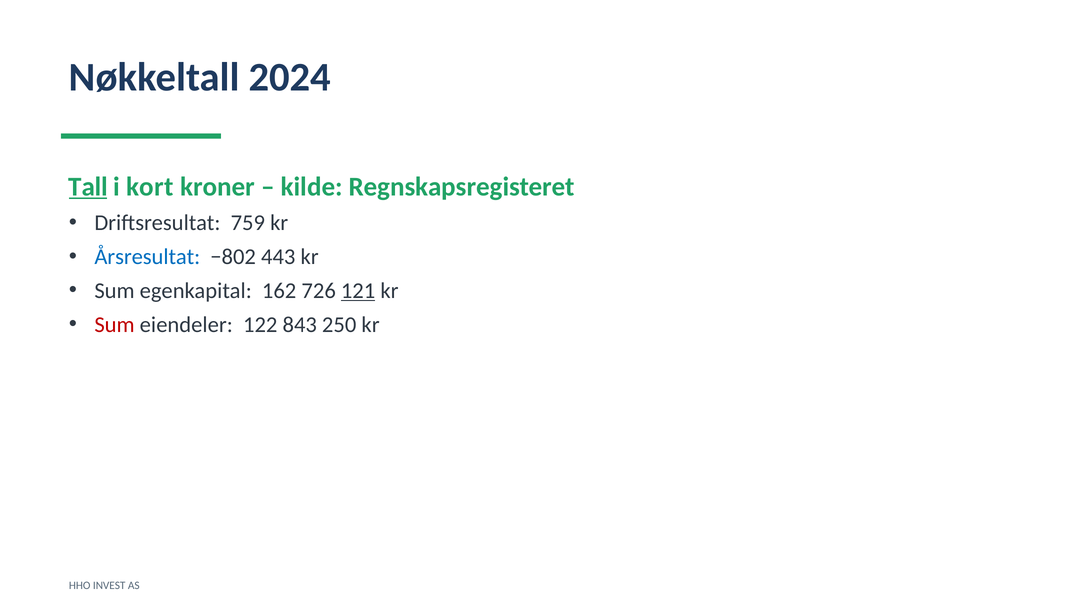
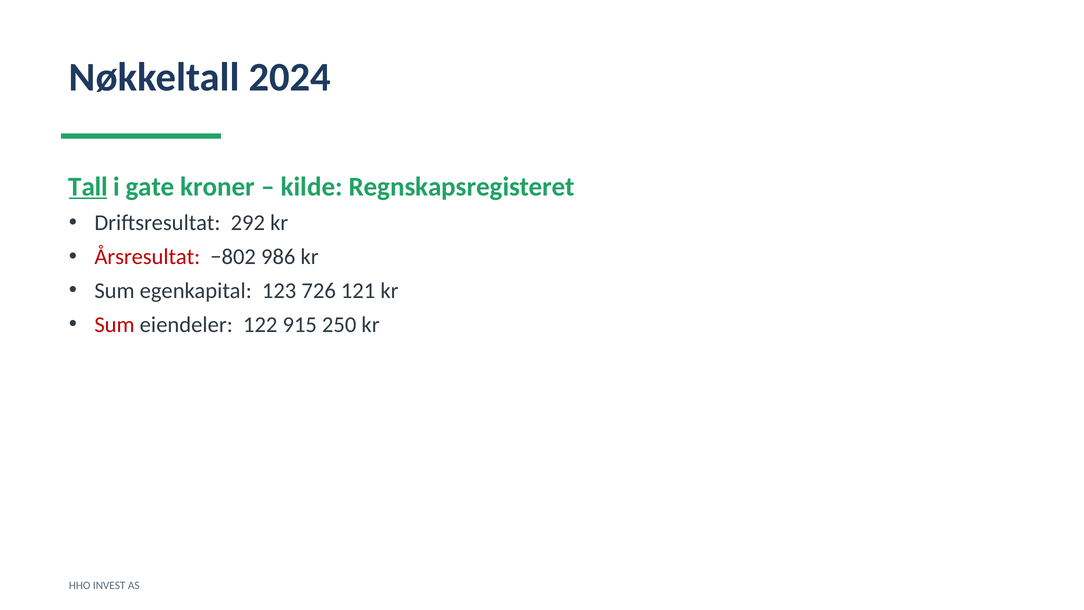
kort: kort -> gate
759: 759 -> 292
Årsresultat colour: blue -> red
443: 443 -> 986
162: 162 -> 123
121 underline: present -> none
843: 843 -> 915
